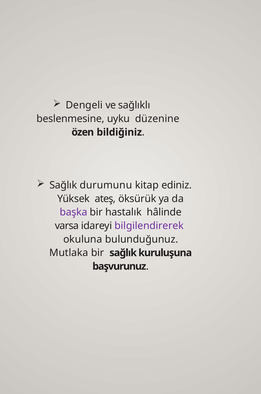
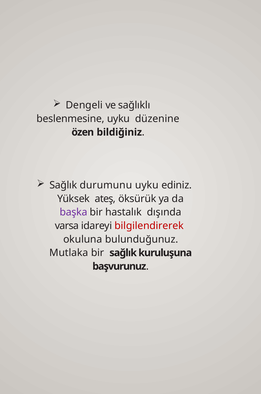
durumunu kitap: kitap -> uyku
hâlinde: hâlinde -> dışında
bilgilendirerek colour: purple -> red
